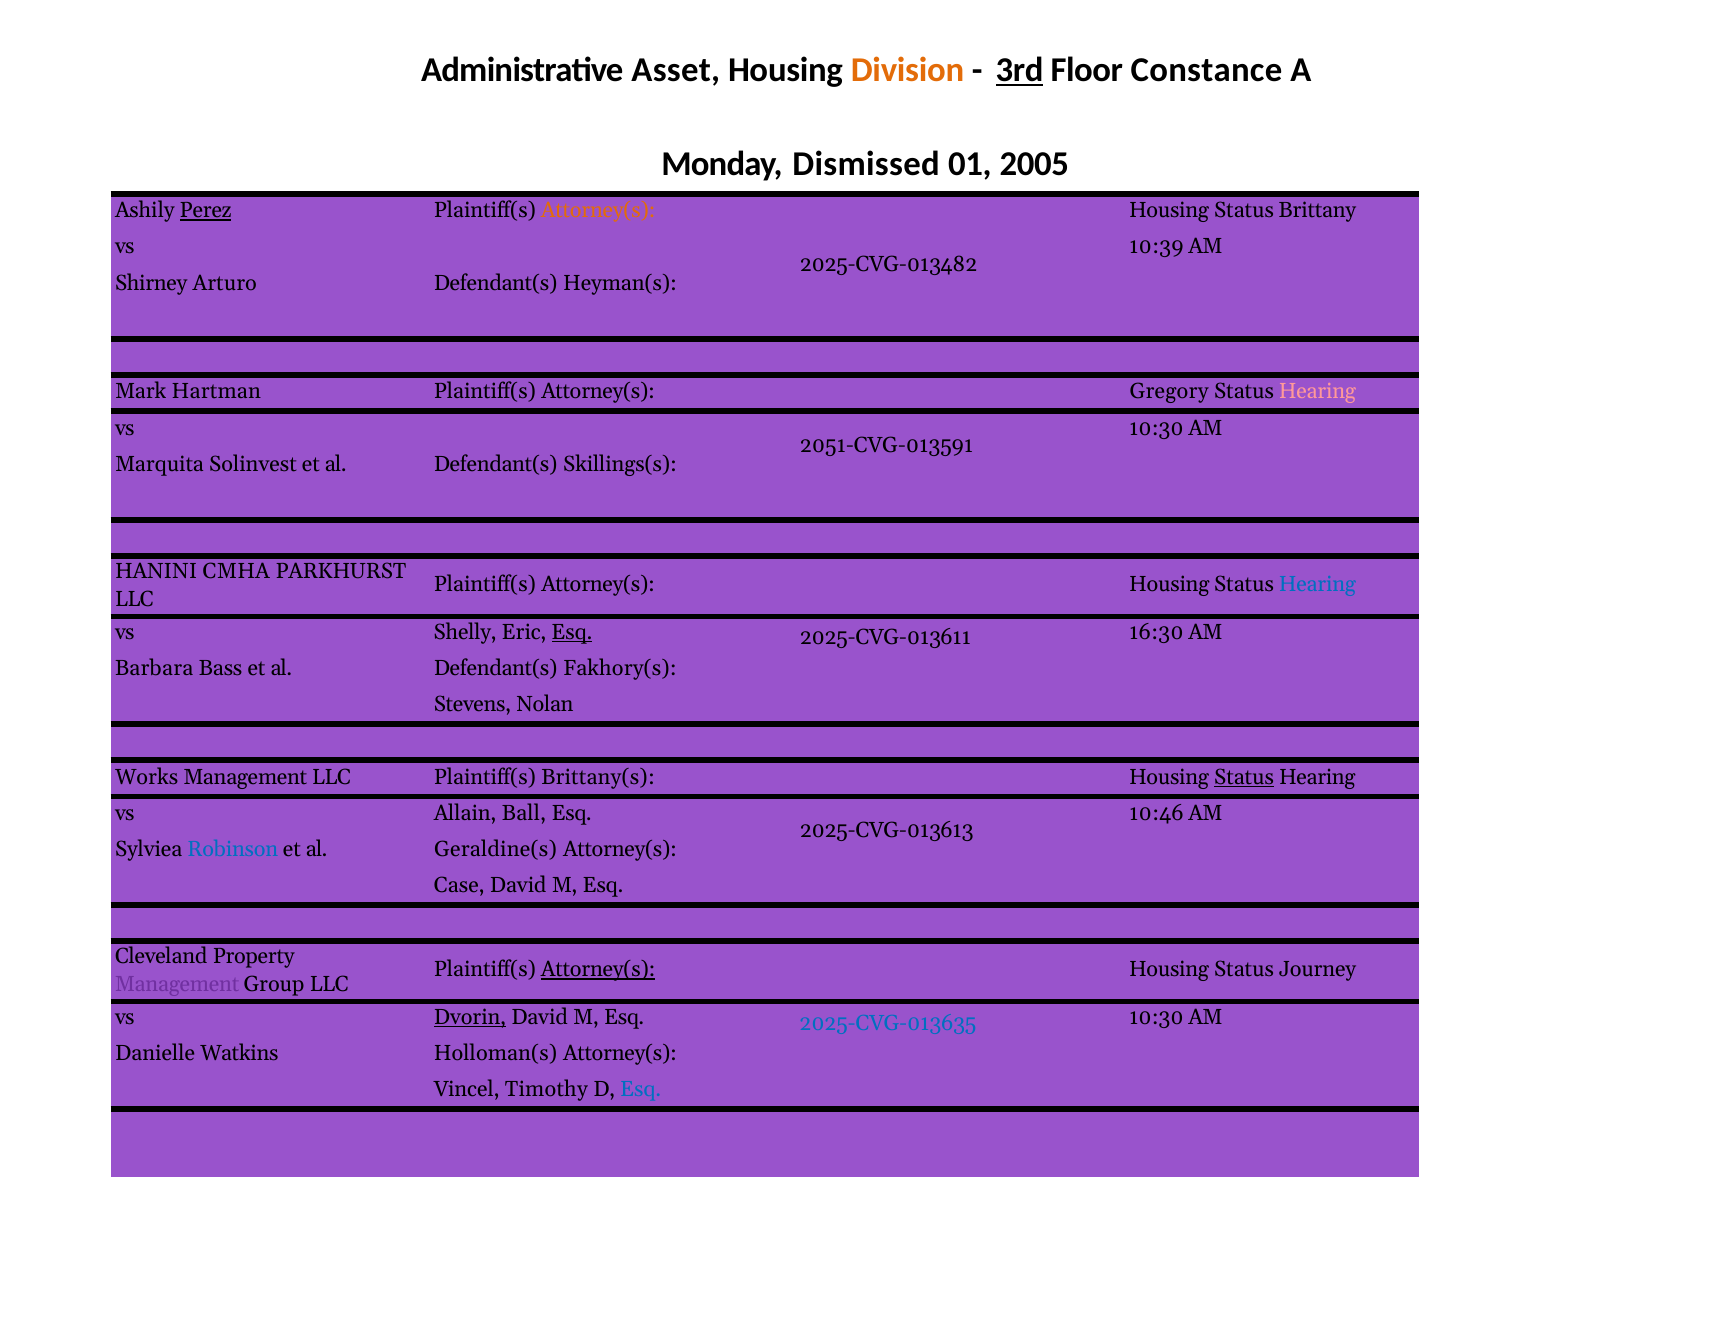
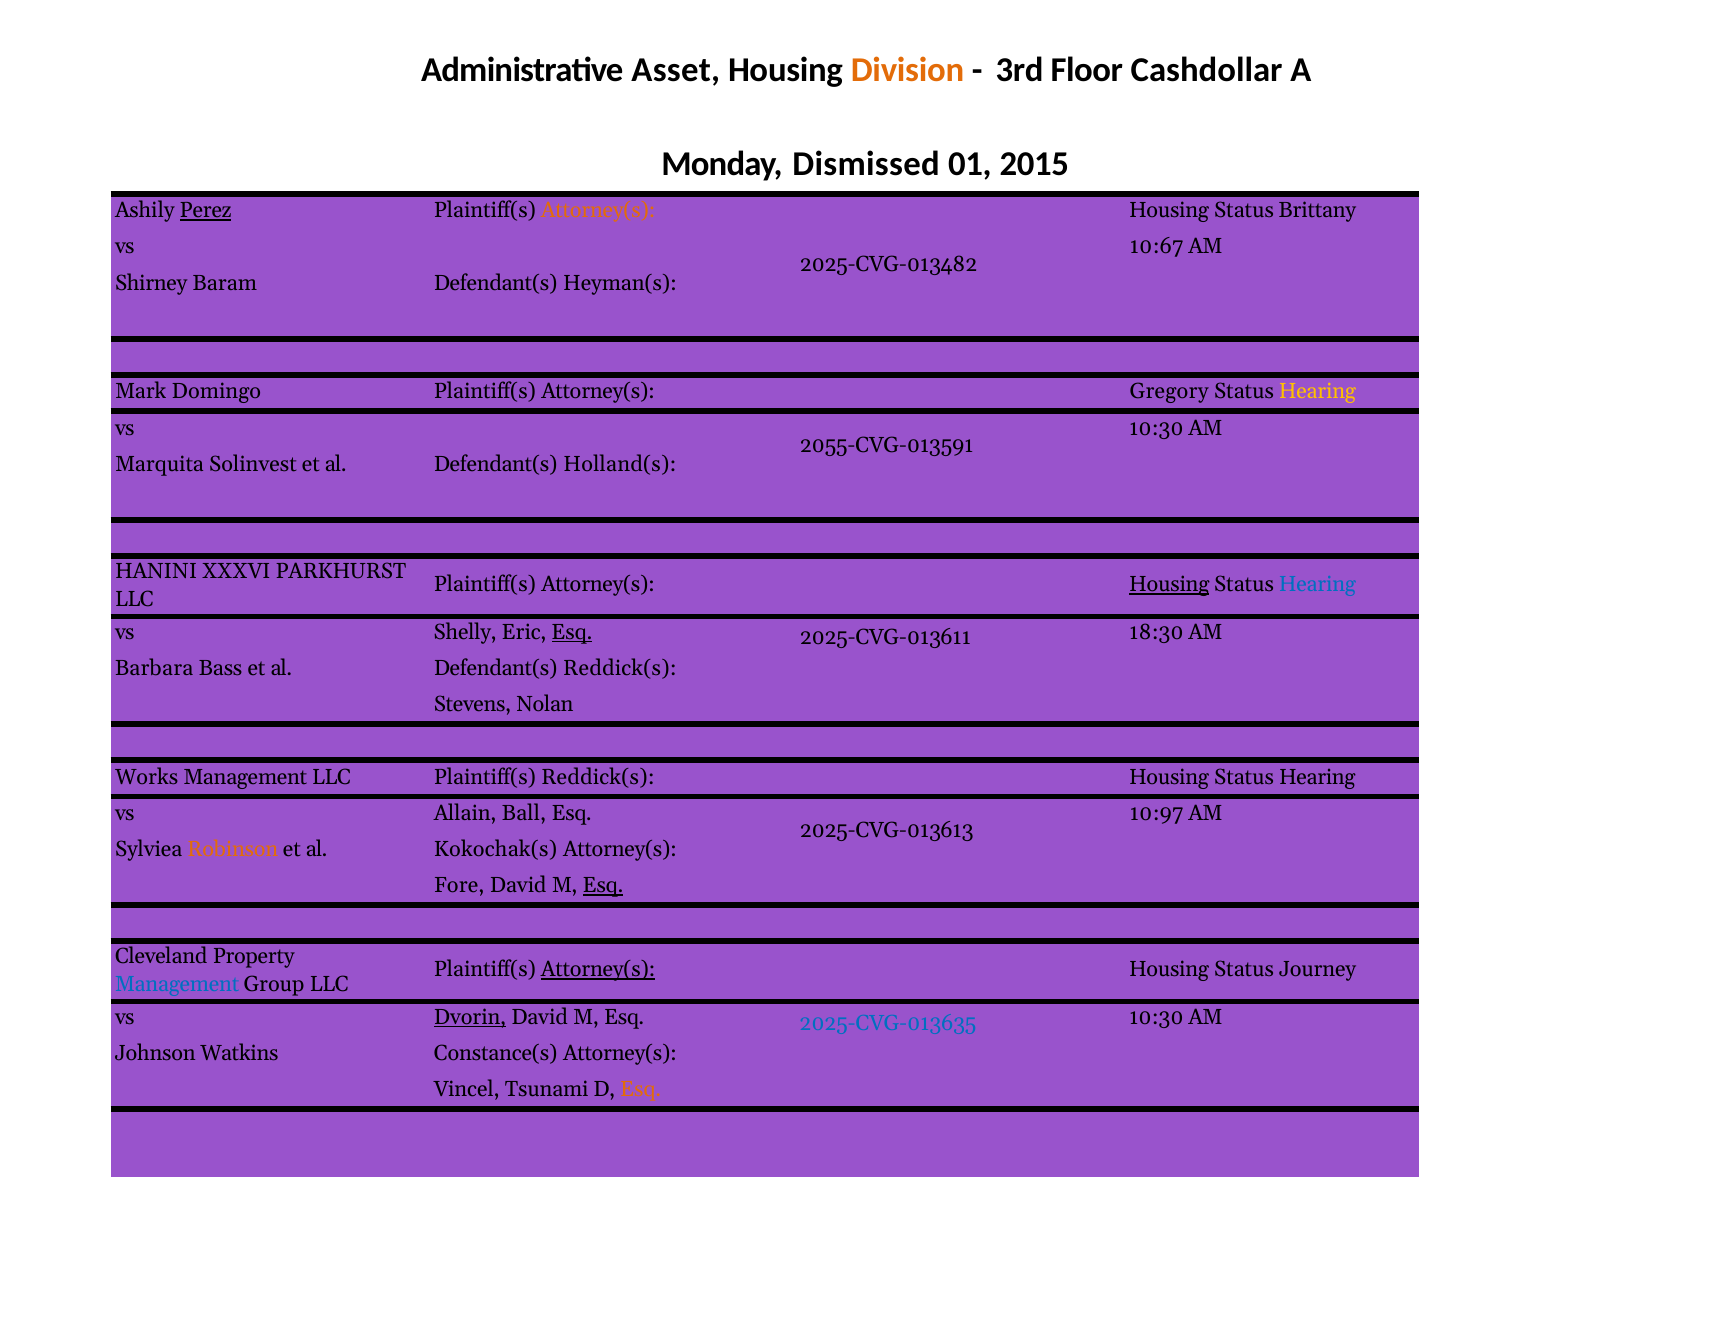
3rd underline: present -> none
Constance: Constance -> Cashdollar
2005: 2005 -> 2015
10:39: 10:39 -> 10:67
Arturo: Arturo -> Baram
Hartman: Hartman -> Domingo
Hearing at (1317, 392) colour: pink -> yellow
2051-CVG-013591: 2051-CVG-013591 -> 2055-CVG-013591
Skillings(s: Skillings(s -> Holland(s
CMHA: CMHA -> XXXVI
Housing at (1169, 584) underline: none -> present
16:30: 16:30 -> 18:30
Defendant(s Fakhory(s: Fakhory(s -> Reddick(s
Plaintiff(s Brittany(s: Brittany(s -> Reddick(s
Status at (1244, 777) underline: present -> none
10:46: 10:46 -> 10:97
Robinson colour: blue -> orange
Geraldine(s: Geraldine(s -> Kokochak(s
Case: Case -> Fore
Esq at (603, 885) underline: none -> present
Management at (177, 984) colour: purple -> blue
Danielle: Danielle -> Johnson
Holloman(s: Holloman(s -> Constance(s
Timothy: Timothy -> Tsunami
Esq at (641, 1090) colour: blue -> orange
